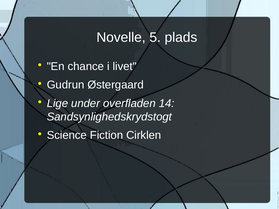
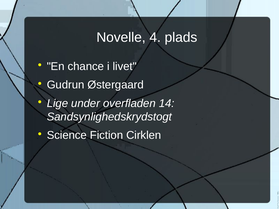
5: 5 -> 4
